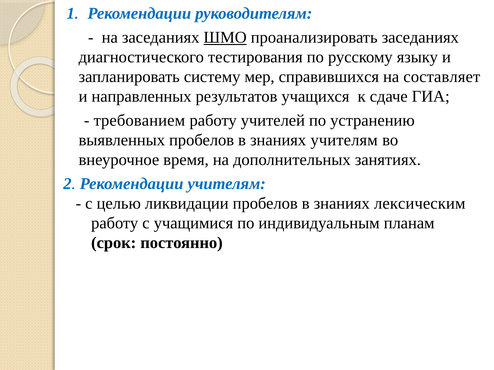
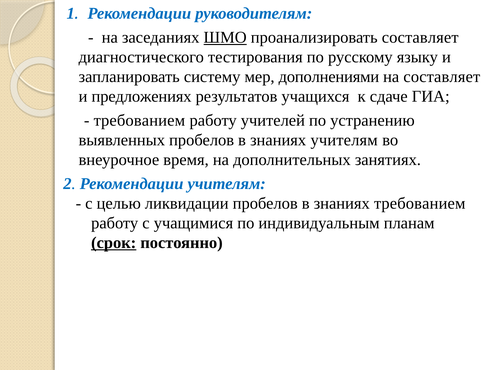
проанализировать заседаниях: заседаниях -> составляет
справившихся: справившихся -> дополнениями
направленных: направленных -> предложениях
знаниях лексическим: лексическим -> требованием
срок underline: none -> present
